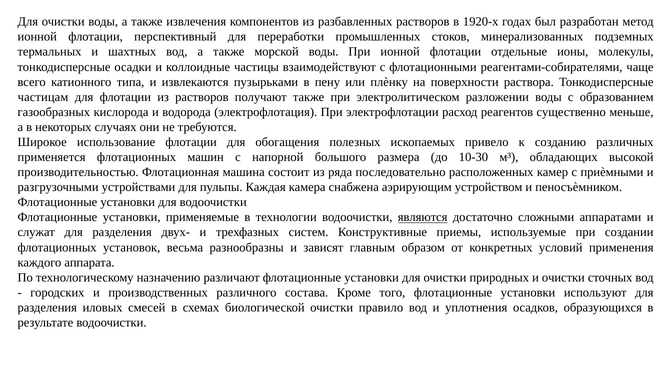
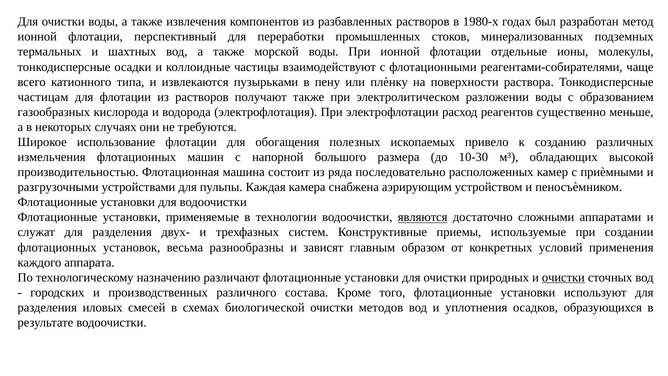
1920-х: 1920-х -> 1980-х
применяется: применяется -> измельчения
очистки at (563, 277) underline: none -> present
правило: правило -> методов
